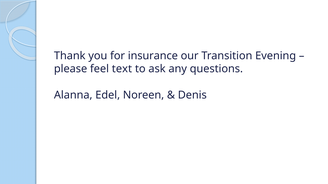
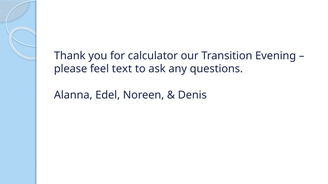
insurance: insurance -> calculator
